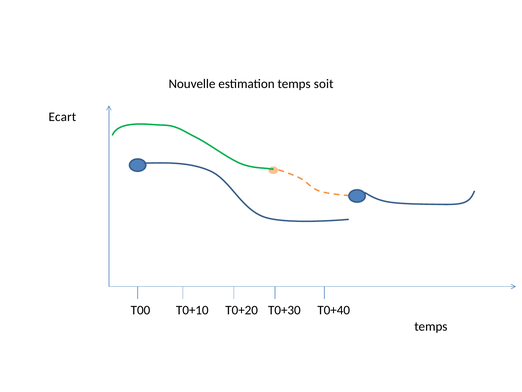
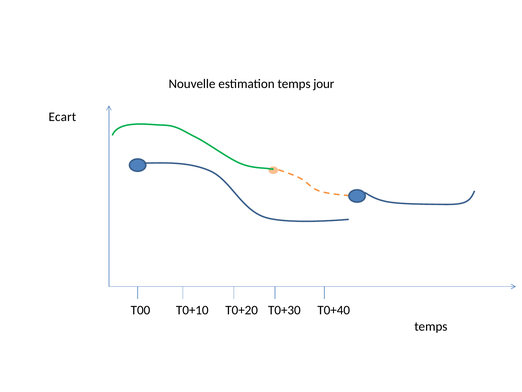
soit: soit -> jour
